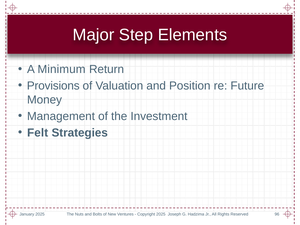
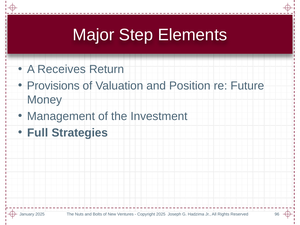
Minimum: Minimum -> Receives
Felt: Felt -> Full
